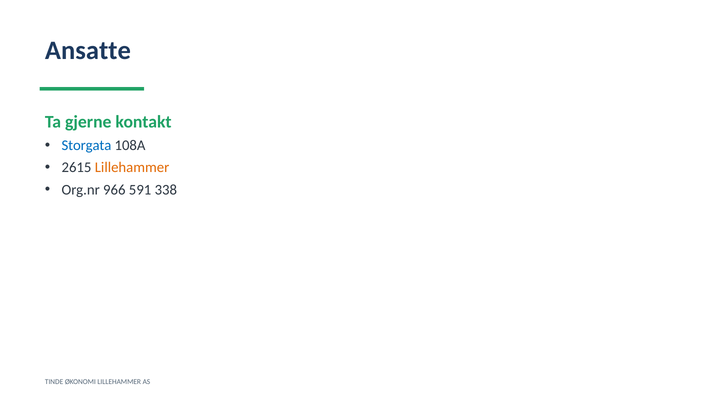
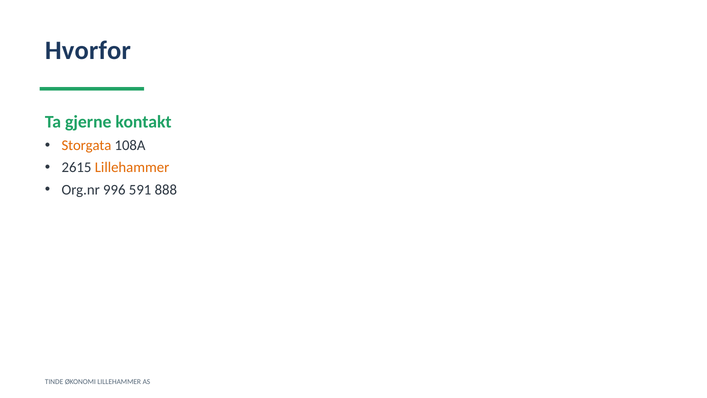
Ansatte: Ansatte -> Hvorfor
Storgata colour: blue -> orange
966: 966 -> 996
338: 338 -> 888
